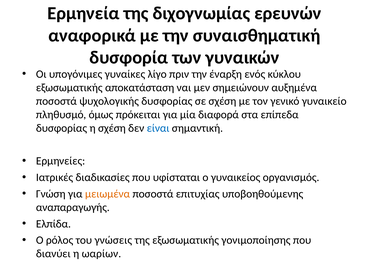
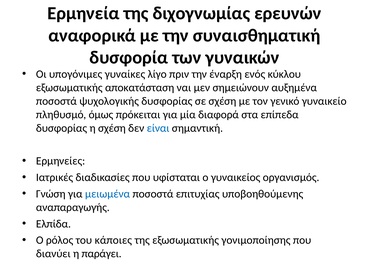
μειωμένα colour: orange -> blue
γνώσεις: γνώσεις -> κάποιες
ωαρίων: ωαρίων -> παράγει
